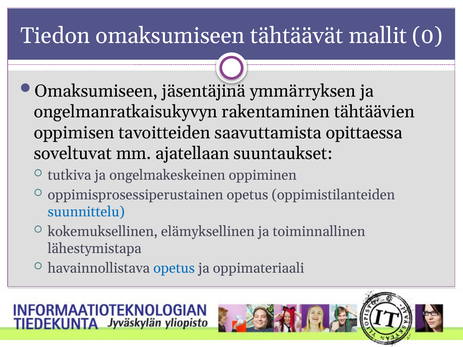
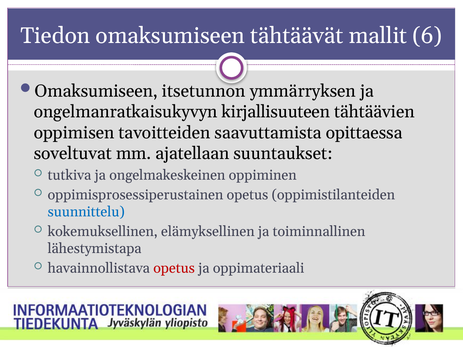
0: 0 -> 6
jäsentäjinä: jäsentäjinä -> itsetunnon
rakentaminen: rakentaminen -> kirjallisuuteen
opetus at (174, 268) colour: blue -> red
